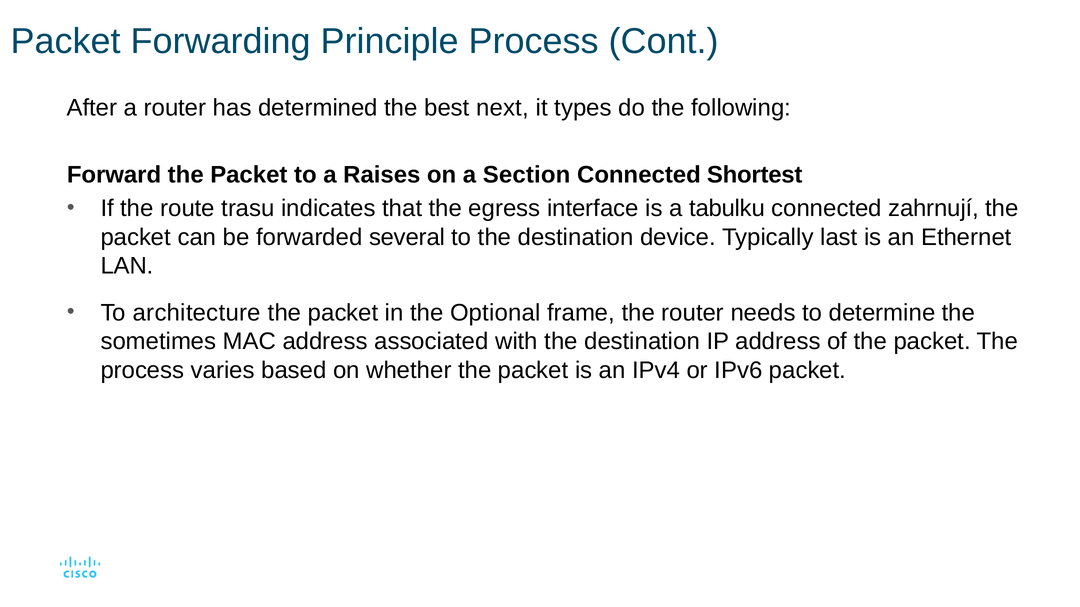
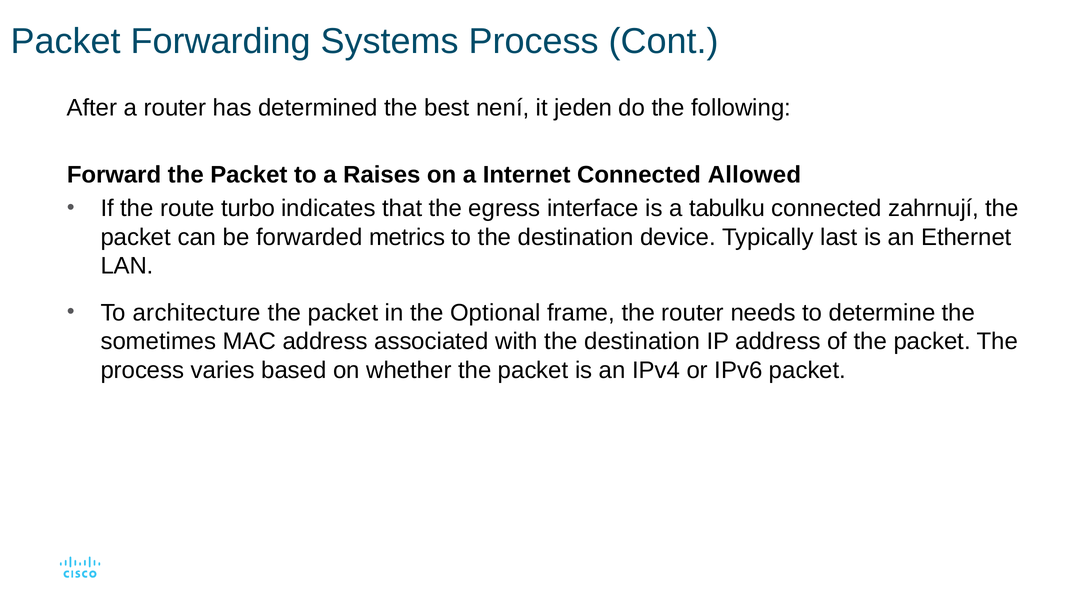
Principle: Principle -> Systems
next: next -> není
types: types -> jeden
Section: Section -> Internet
Shortest: Shortest -> Allowed
trasu: trasu -> turbo
several: several -> metrics
